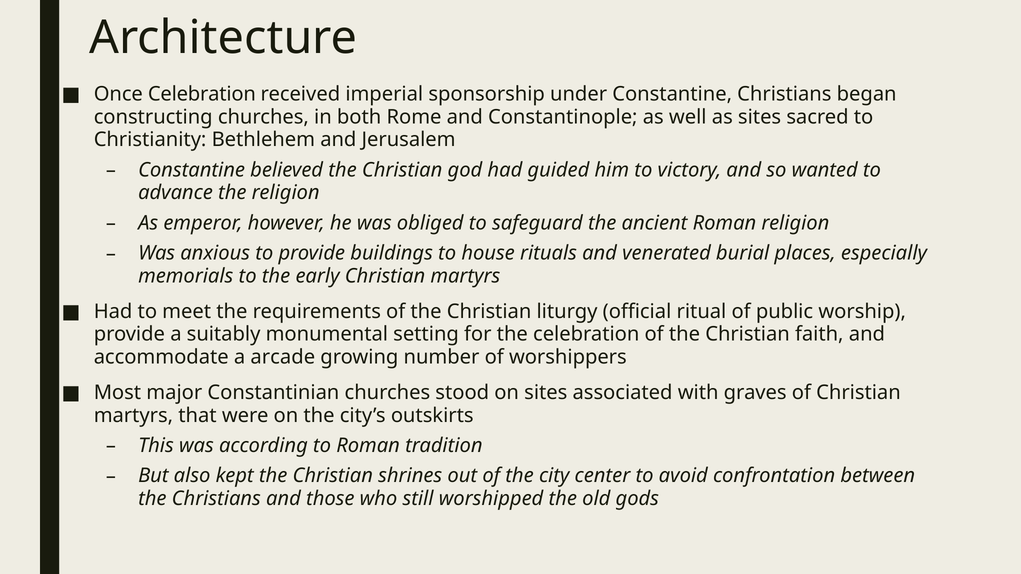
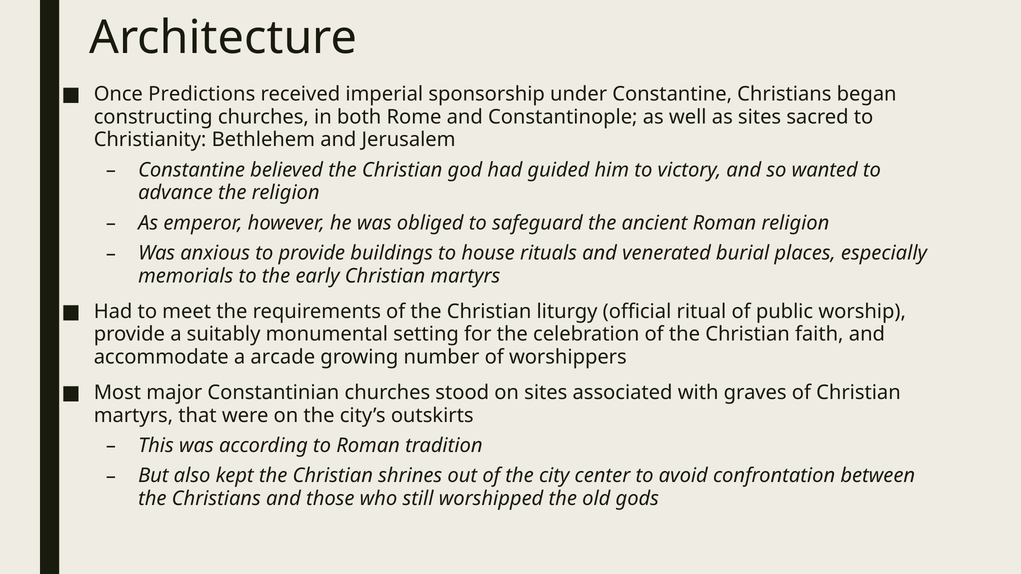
Once Celebration: Celebration -> Predictions
